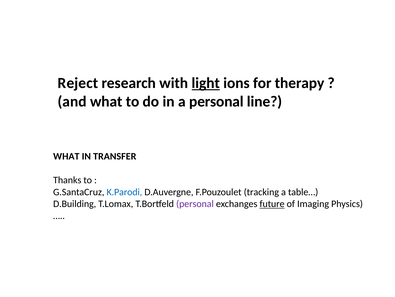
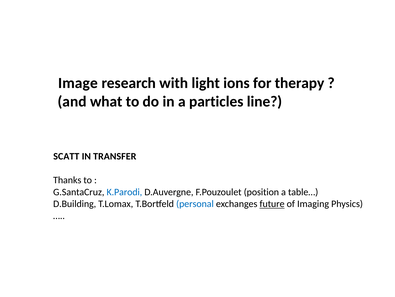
Reject: Reject -> Image
light underline: present -> none
a personal: personal -> particles
WHAT at (66, 156): WHAT -> SCATT
tracking: tracking -> position
personal at (195, 203) colour: purple -> blue
